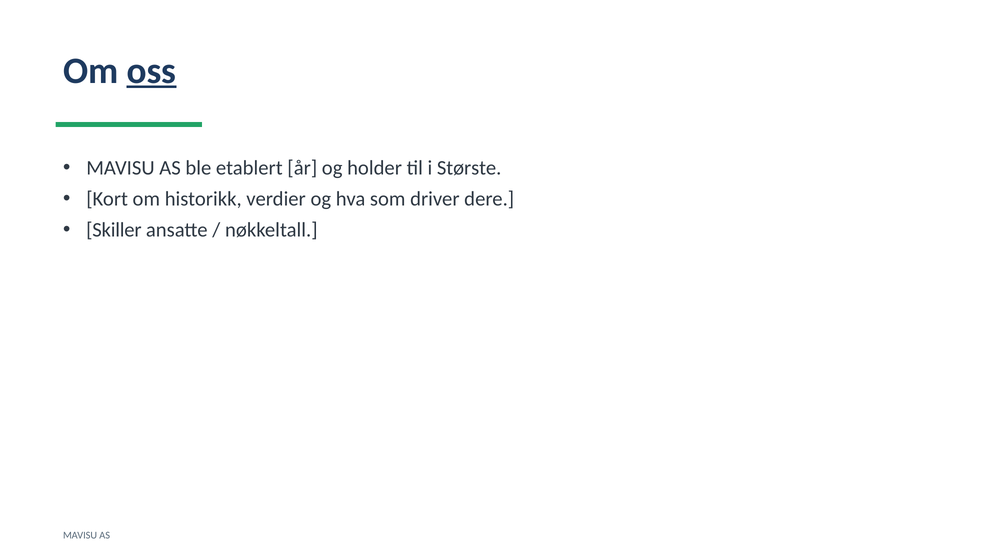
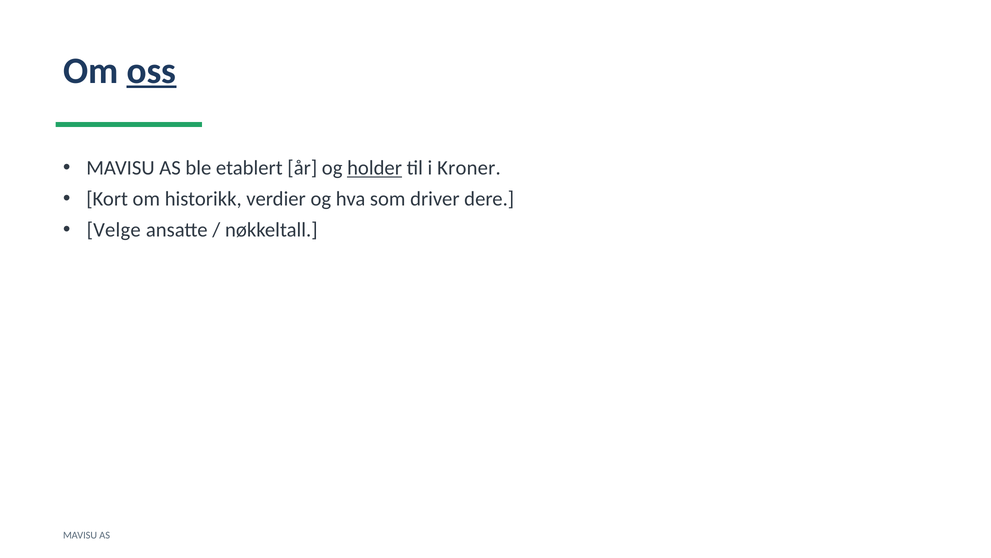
holder underline: none -> present
Største: Største -> Kroner
Skiller: Skiller -> Velge
